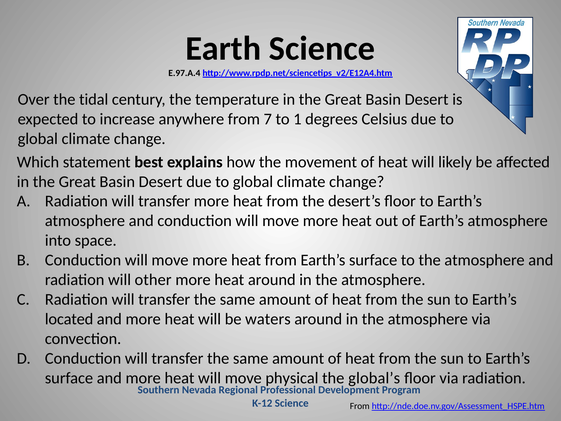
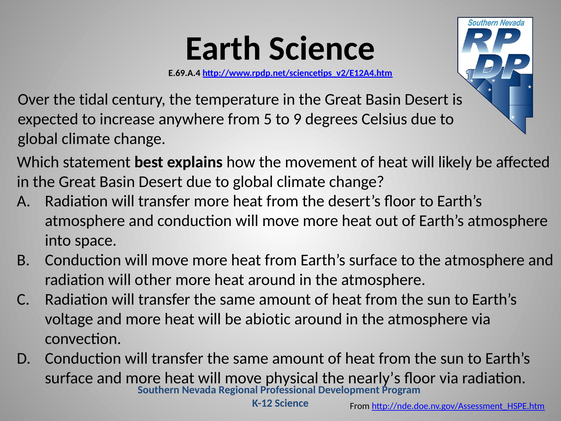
E.97.A.4: E.97.A.4 -> E.69.A.4
7: 7 -> 5
1: 1 -> 9
located: located -> voltage
waters: waters -> abiotic
global’s: global’s -> nearly’s
